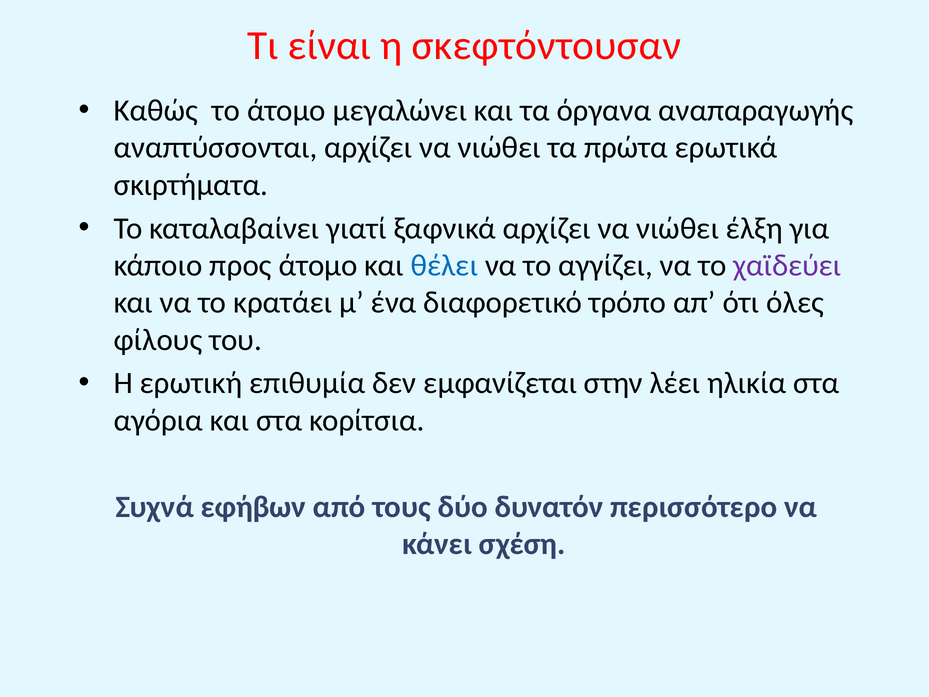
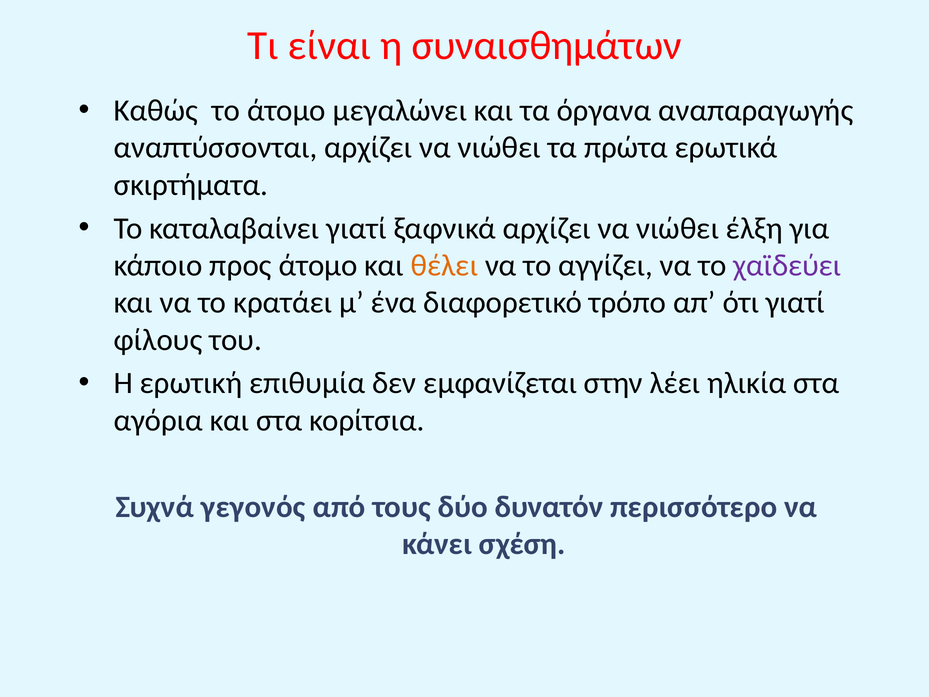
σκεφτόντουσαν: σκεφτόντουσαν -> συναισθημάτων
θέλει colour: blue -> orange
ότι όλες: όλες -> γιατί
εφήβων: εφήβων -> γεγονός
